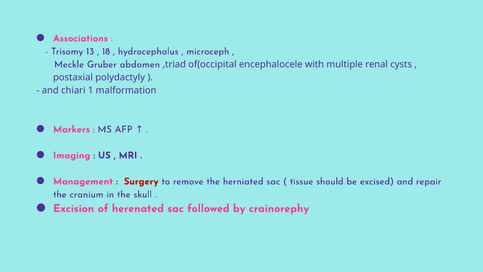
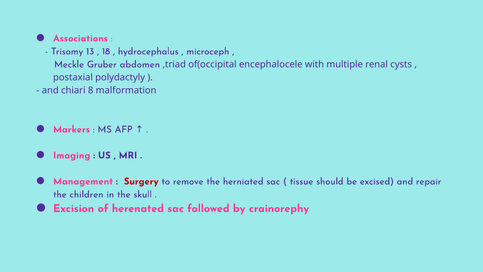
1: 1 -> 8
cranium: cranium -> children
